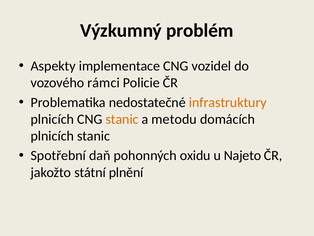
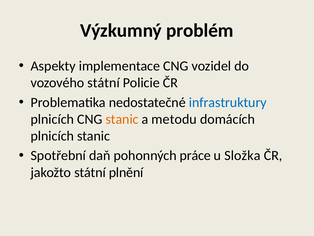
vozového rámci: rámci -> státní
infrastruktury colour: orange -> blue
oxidu: oxidu -> práce
Najeto: Najeto -> Složka
